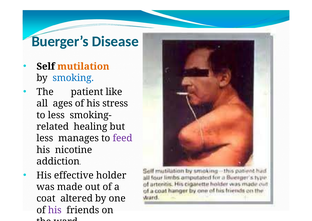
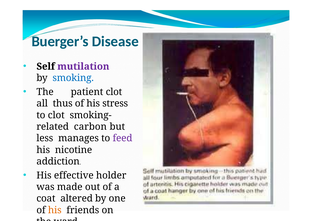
mutilation colour: orange -> purple
patient like: like -> clot
ages: ages -> thus
to less: less -> clot
healing: healing -> carbon
his at (55, 210) colour: purple -> orange
